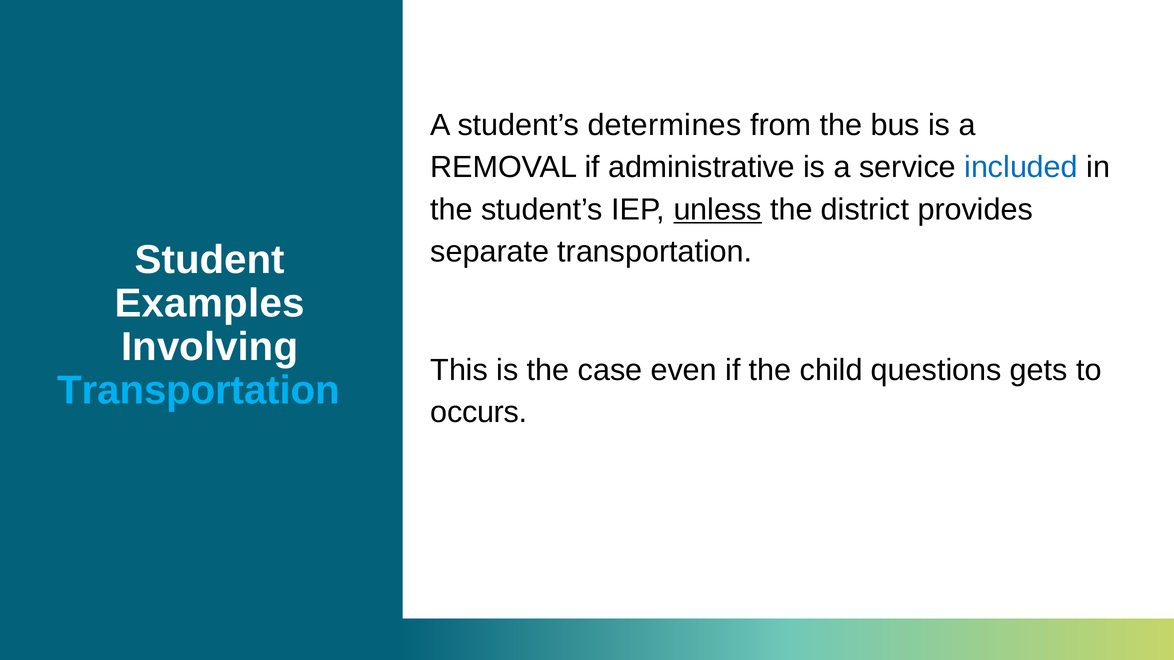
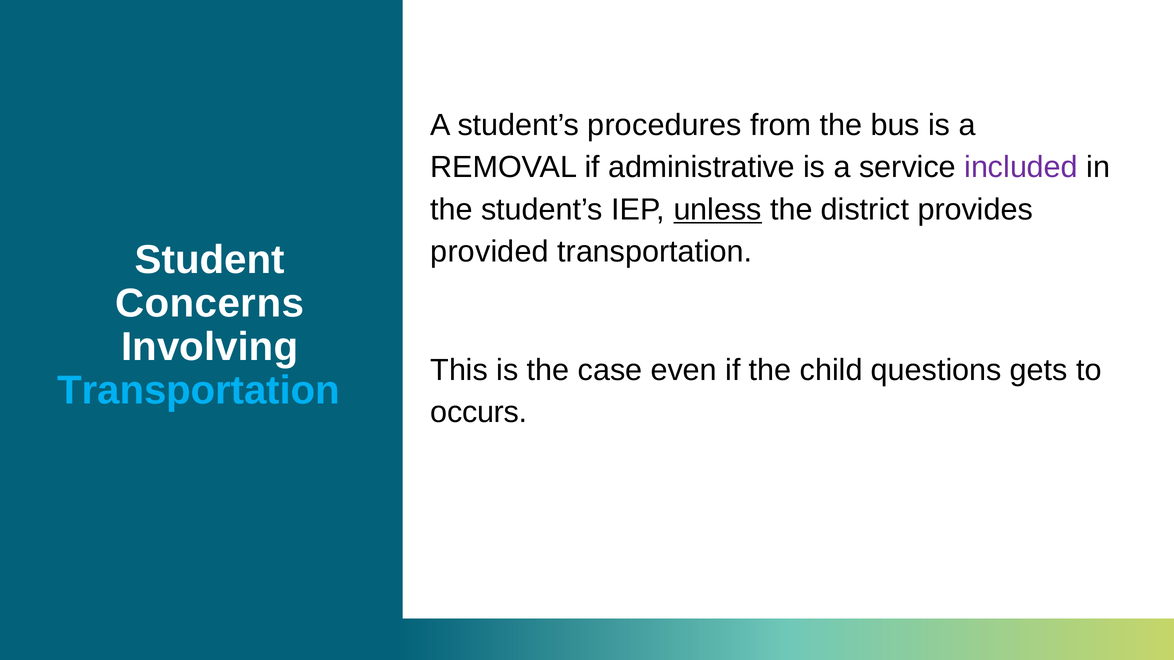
determines: determines -> procedures
included colour: blue -> purple
separate: separate -> provided
Examples: Examples -> Concerns
